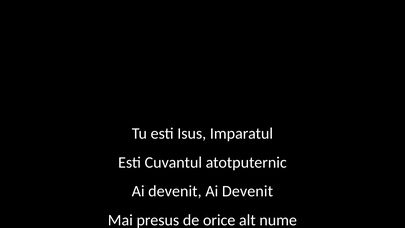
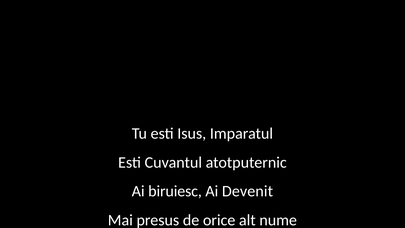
devenit at (175, 191): devenit -> biruiesc
